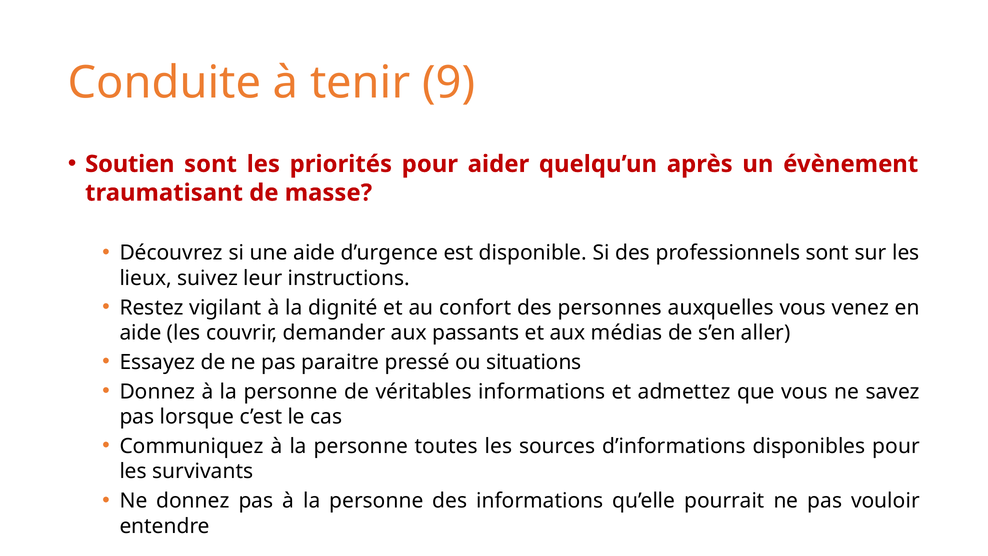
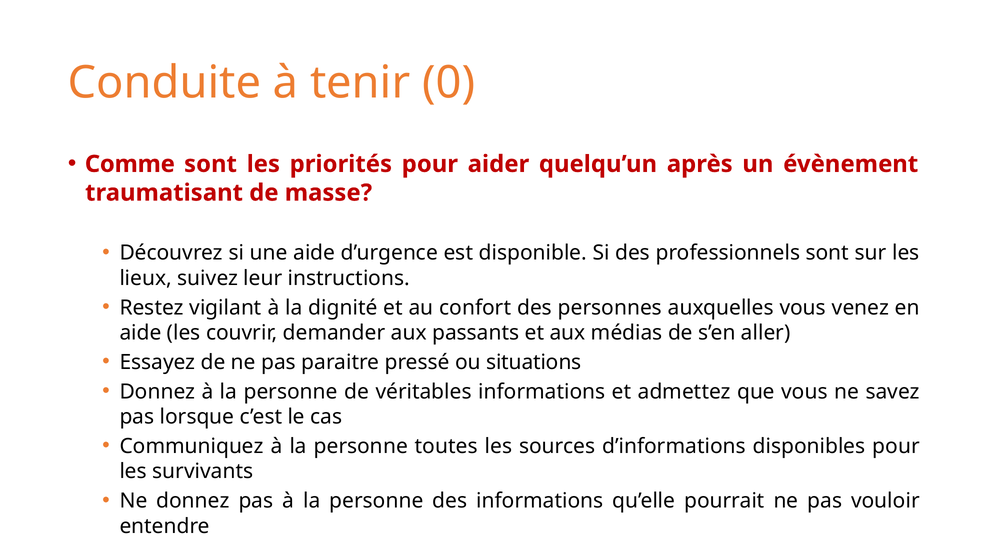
9: 9 -> 0
Soutien: Soutien -> Comme
